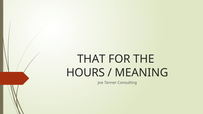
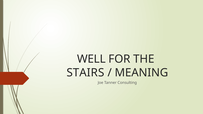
THAT: THAT -> WELL
HOURS: HOURS -> STAIRS
